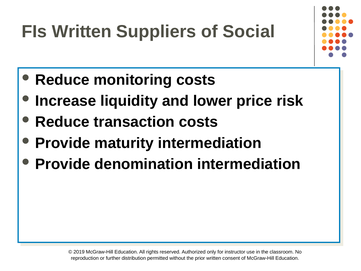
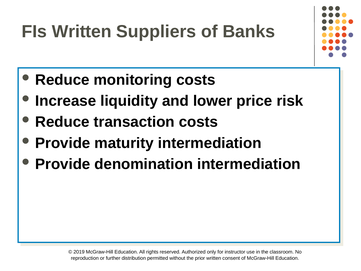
Social: Social -> Banks
